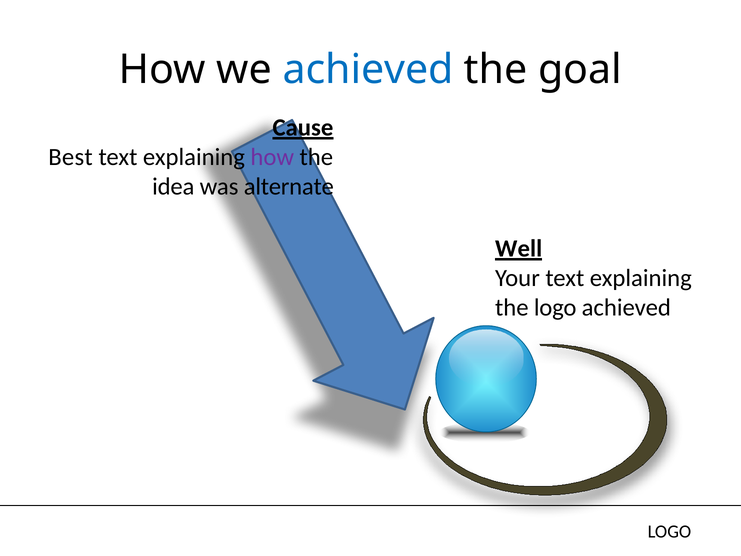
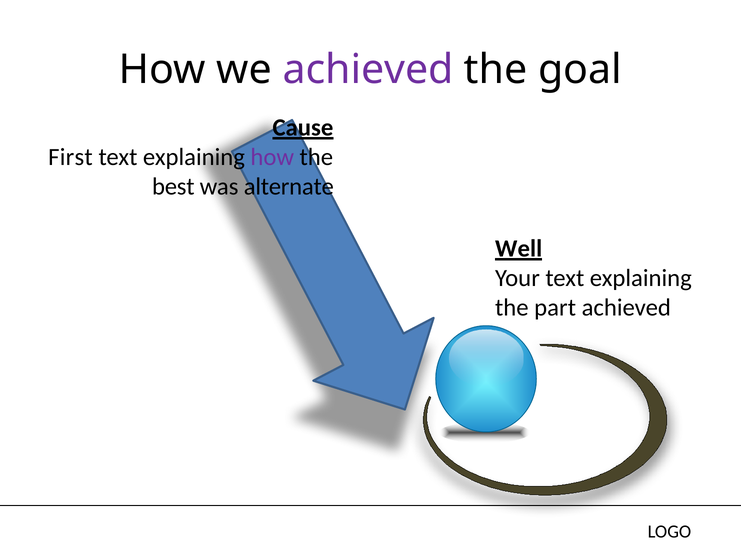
achieved at (368, 70) colour: blue -> purple
Best: Best -> First
idea: idea -> best
the logo: logo -> part
